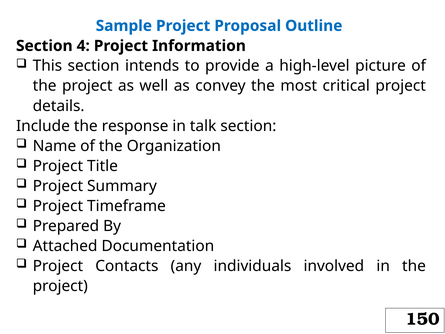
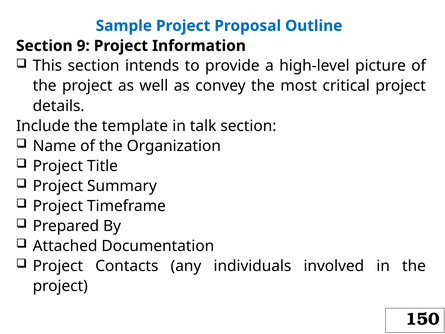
4: 4 -> 9
response: response -> template
